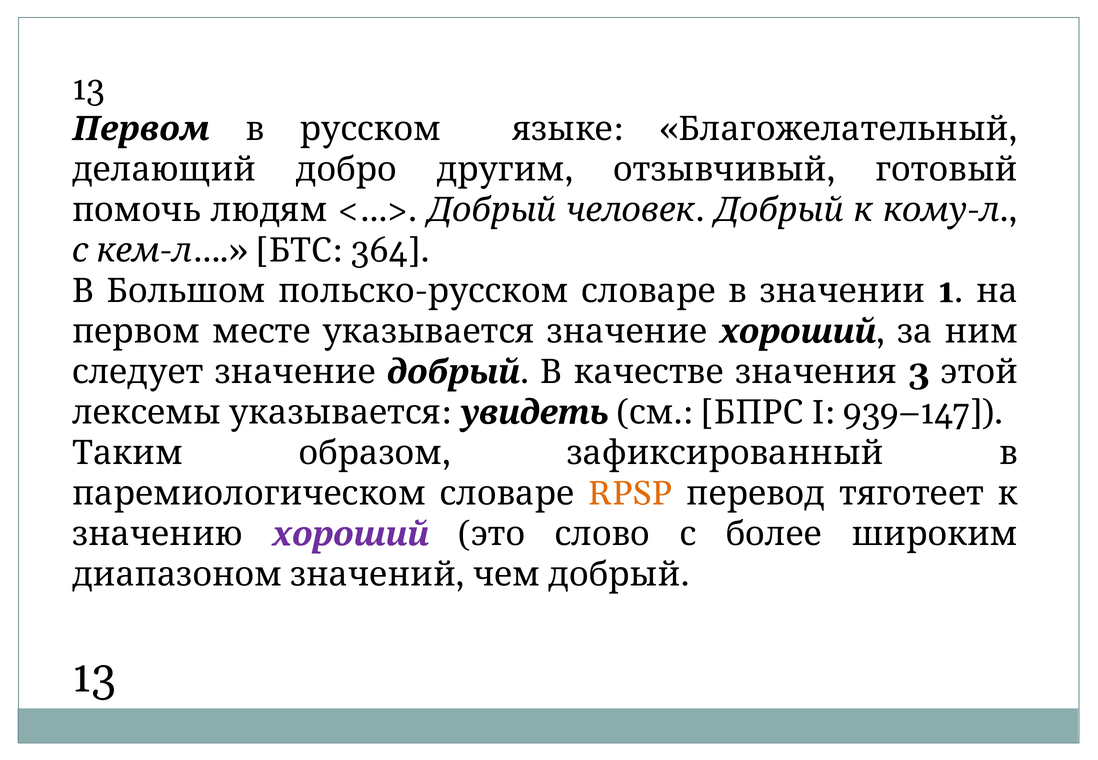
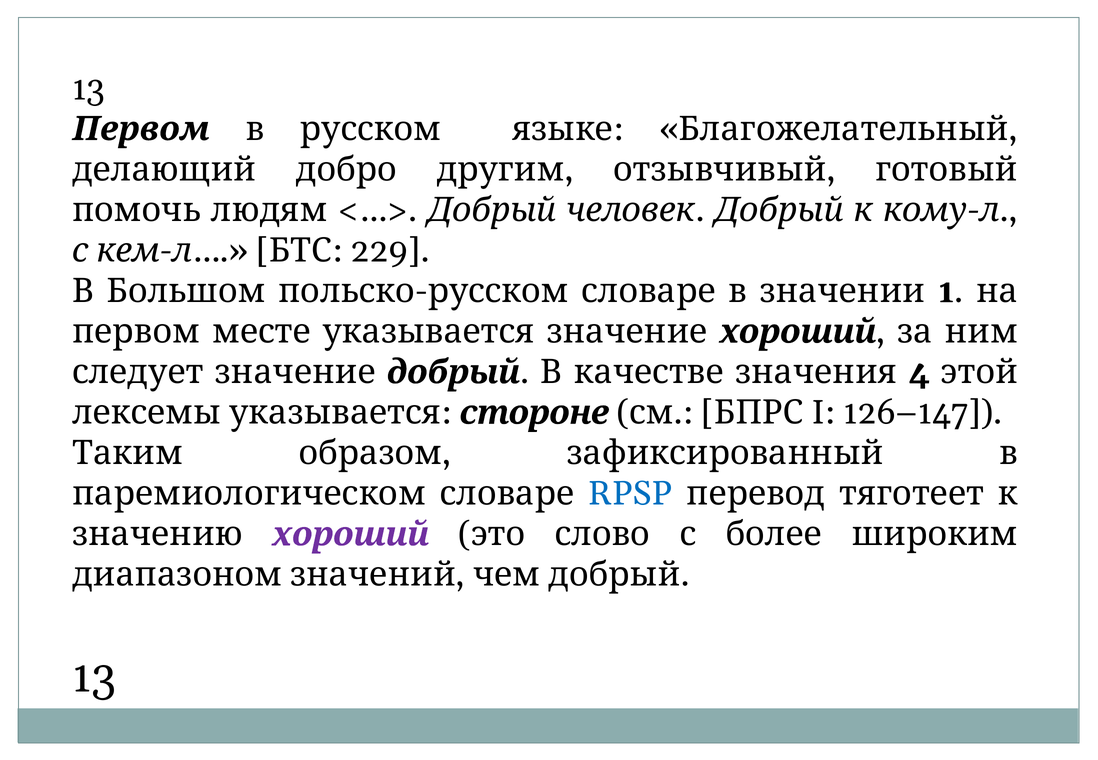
364: 364 -> 229
3: 3 -> 4
увидеть: увидеть -> стороне
939–147: 939–147 -> 126–147
RPSP colour: orange -> blue
